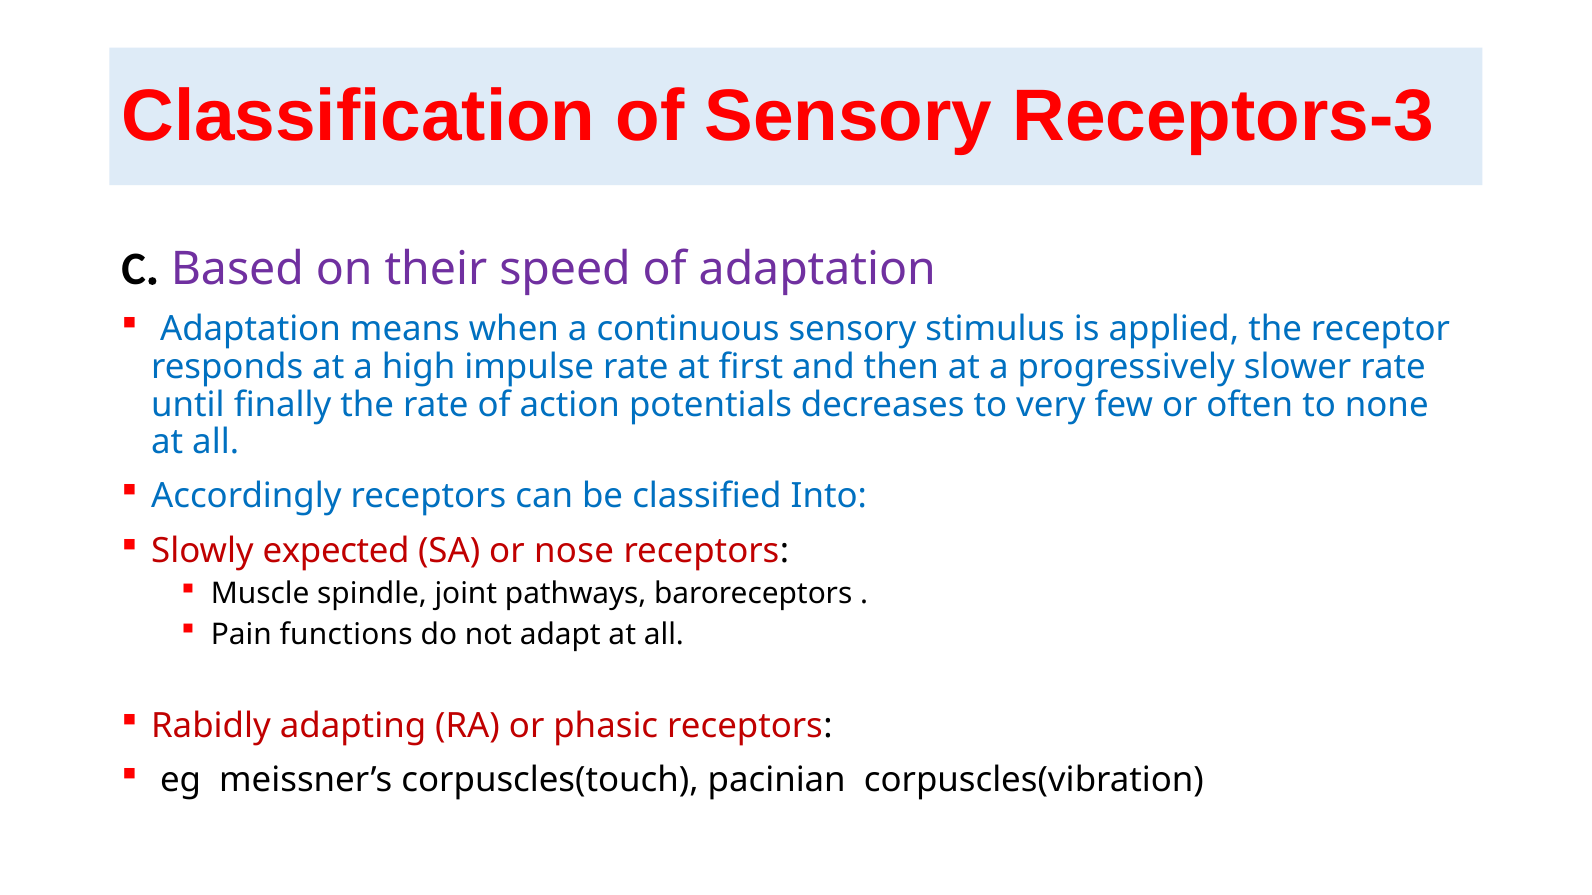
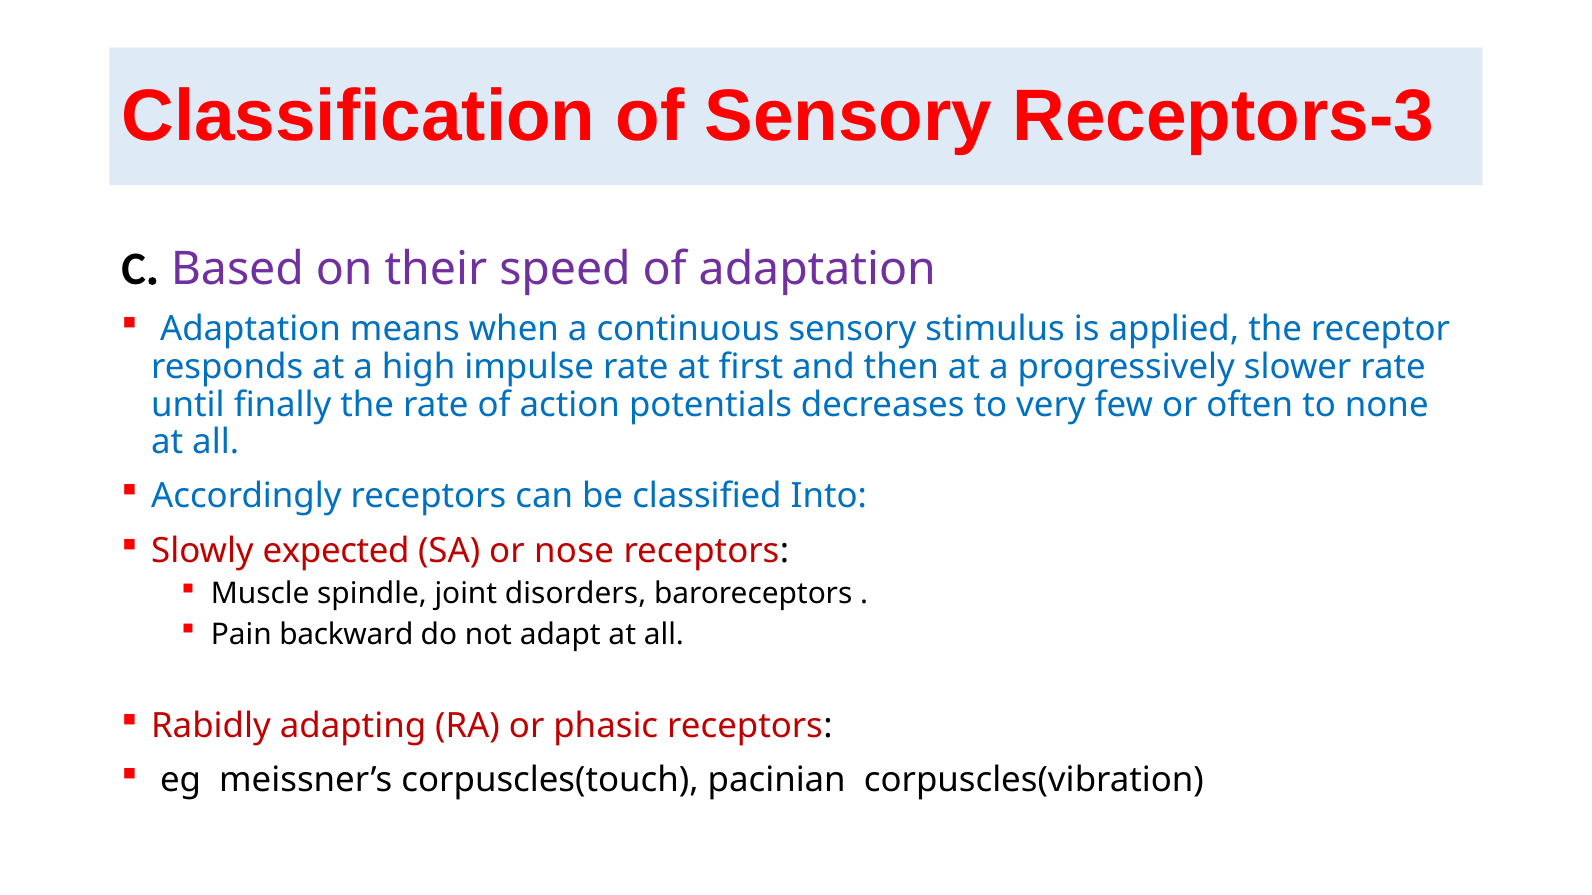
pathways: pathways -> disorders
functions: functions -> backward
